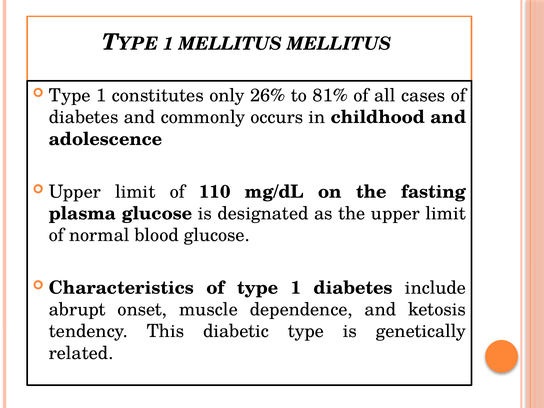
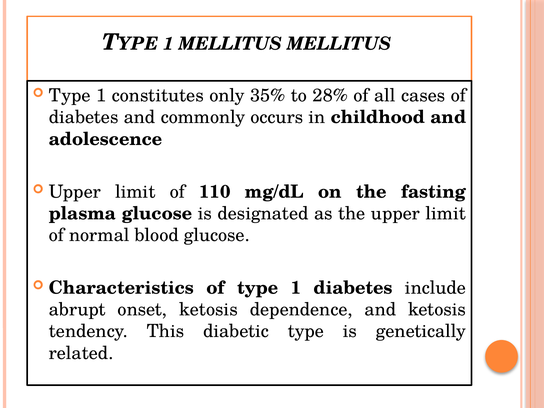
26%: 26% -> 35%
81%: 81% -> 28%
onset muscle: muscle -> ketosis
